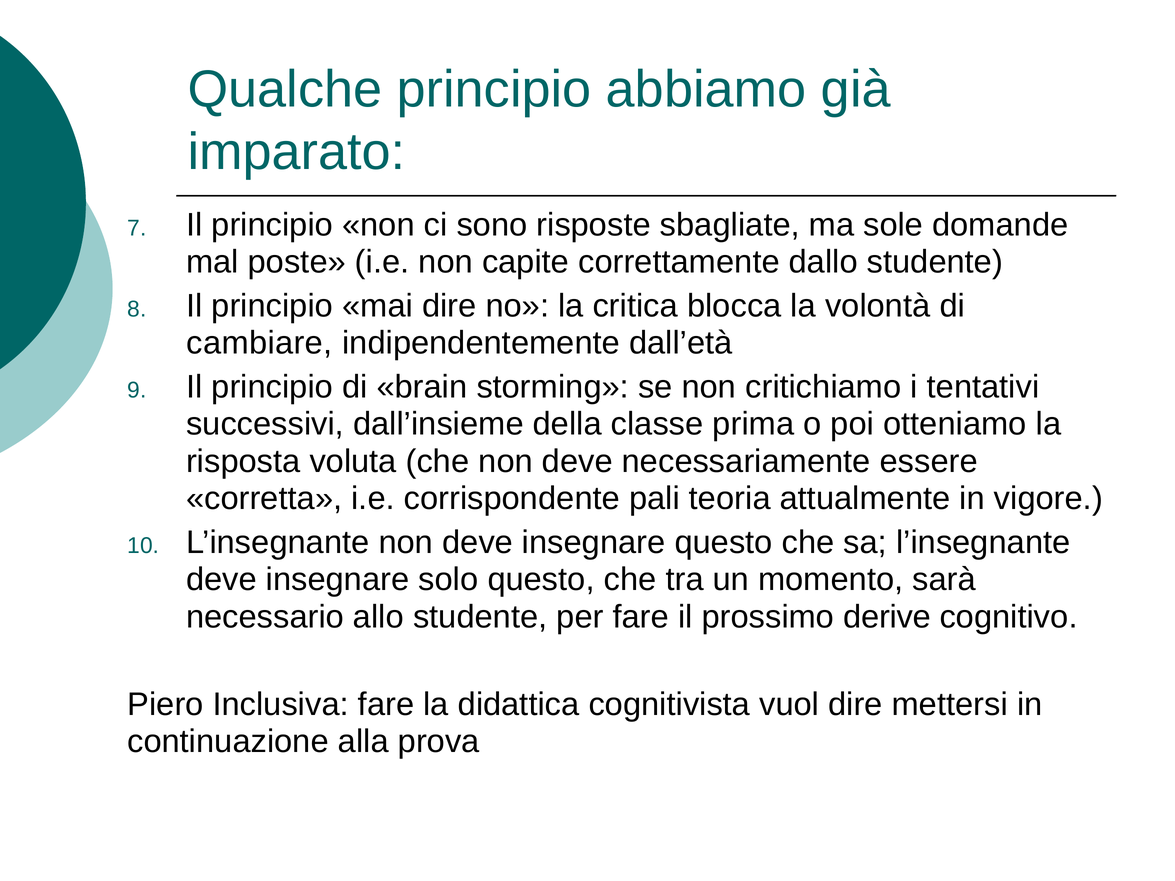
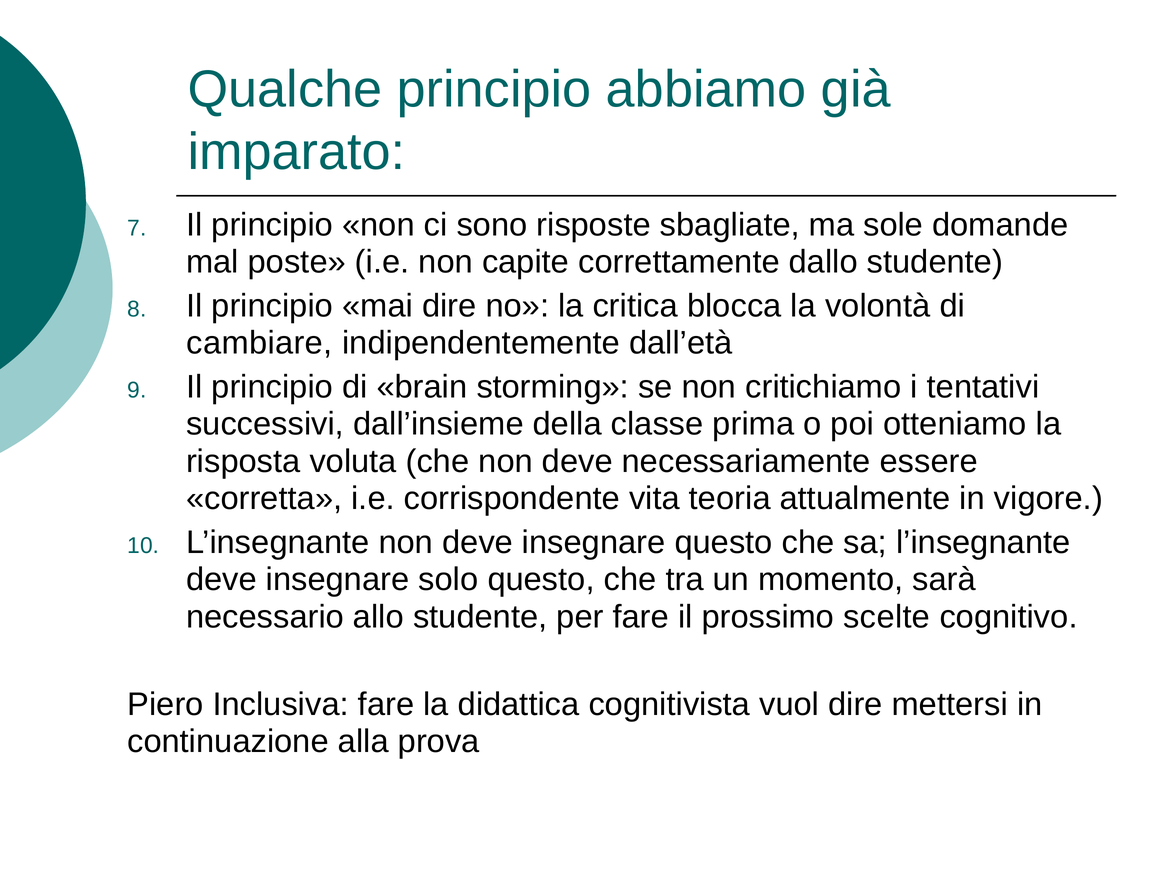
pali: pali -> vita
derive: derive -> scelte
